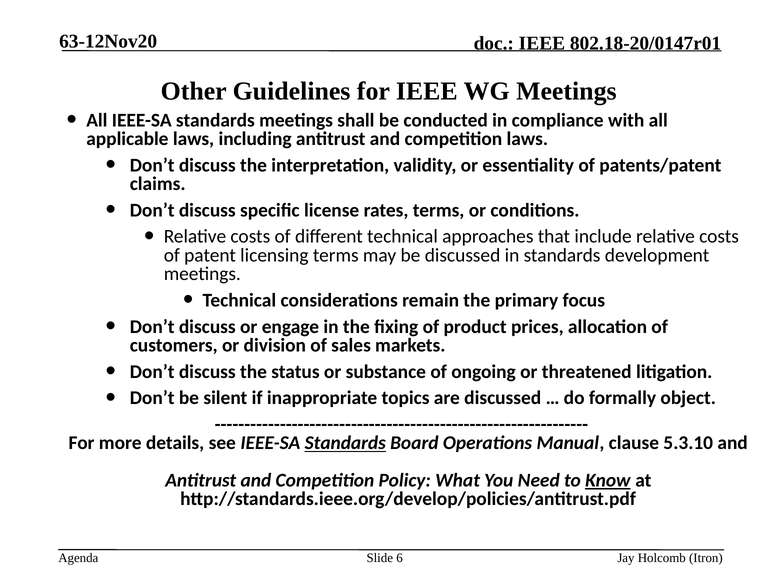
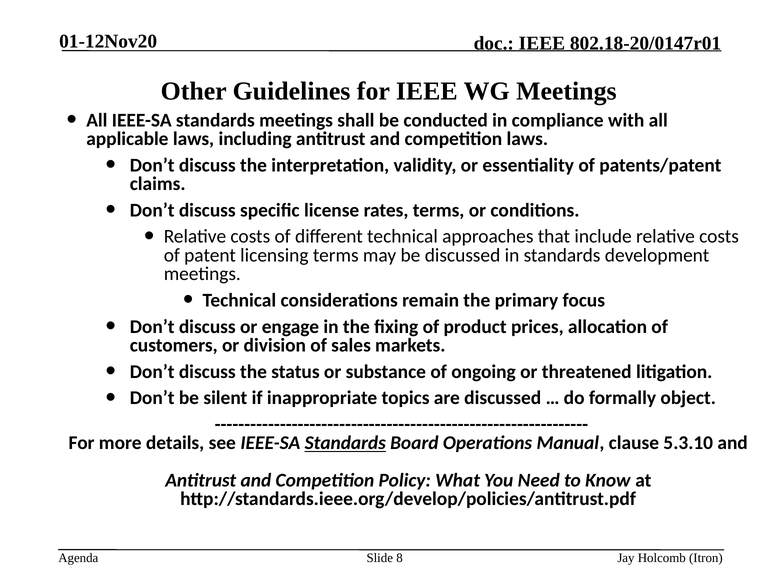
63-12Nov20: 63-12Nov20 -> 01-12Nov20
Know underline: present -> none
6: 6 -> 8
